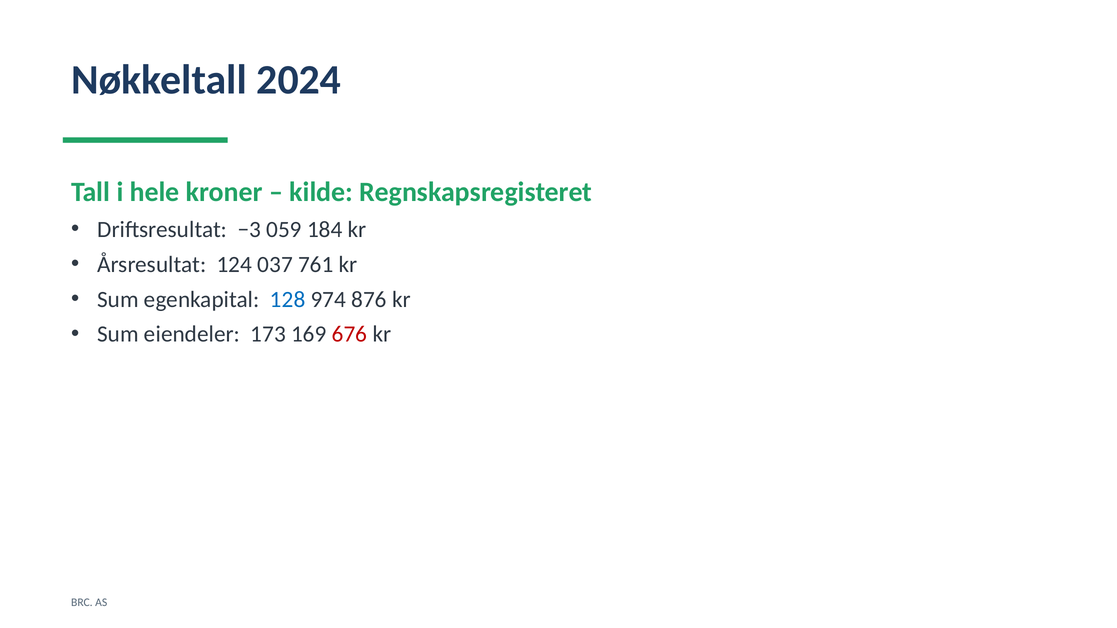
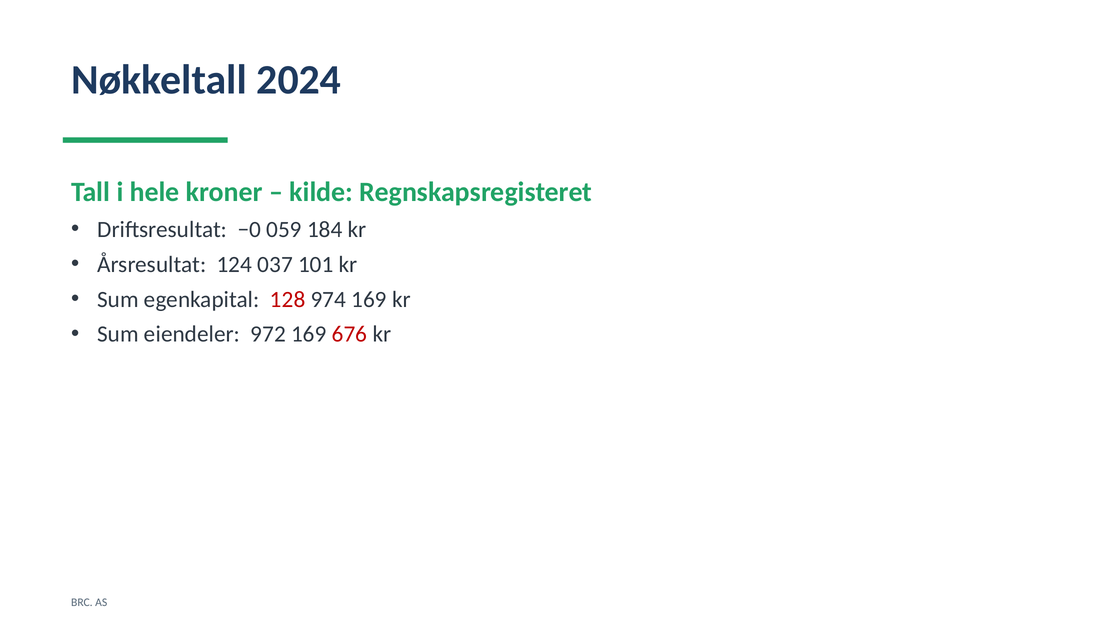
−3: −3 -> −0
761: 761 -> 101
128 colour: blue -> red
974 876: 876 -> 169
173: 173 -> 972
